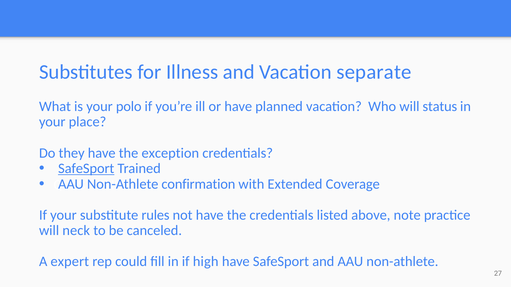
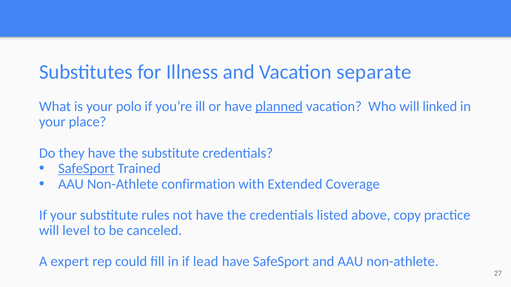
planned underline: none -> present
status: status -> linked
the exception: exception -> substitute
note: note -> copy
neck: neck -> level
high: high -> lead
